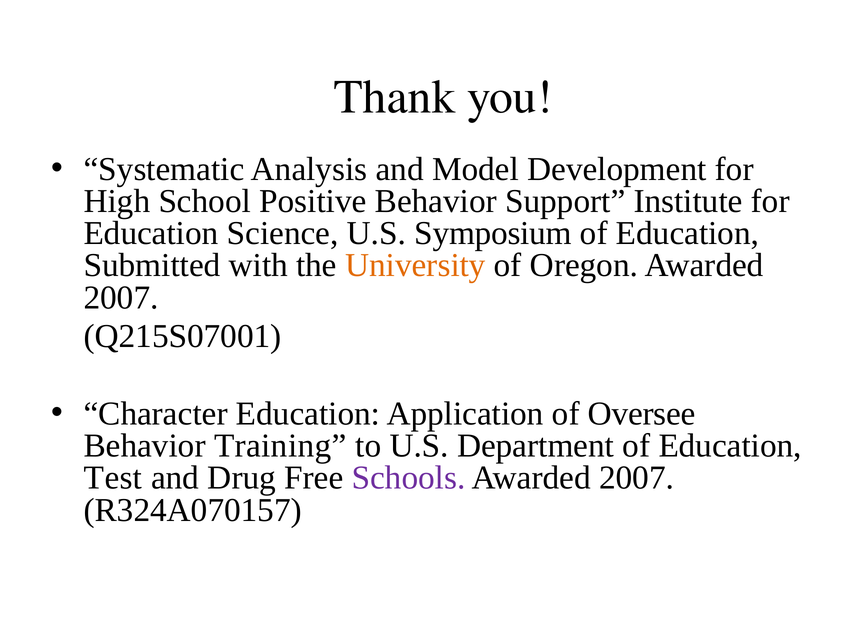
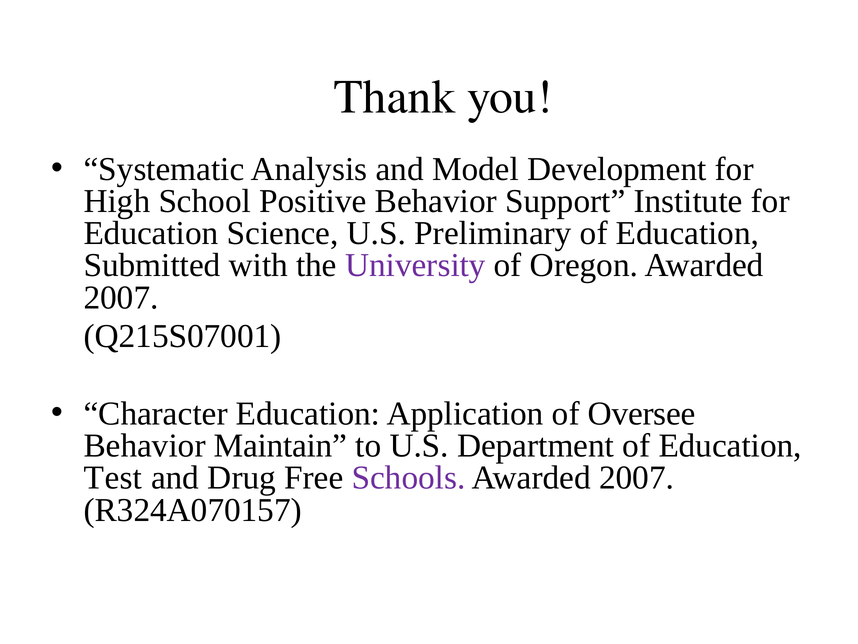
Symposium: Symposium -> Preliminary
University colour: orange -> purple
Training: Training -> Maintain
